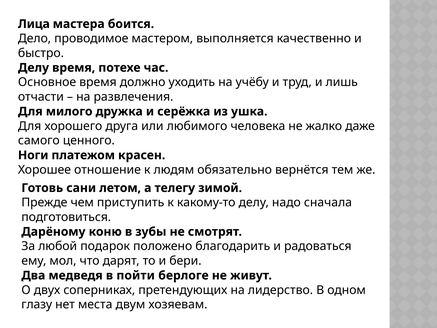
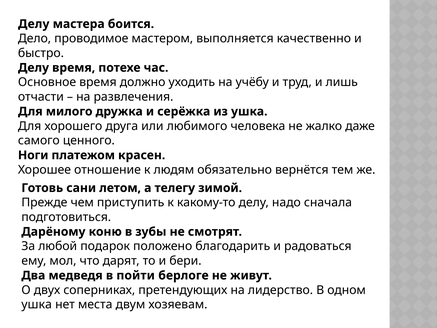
Лица at (34, 24): Лица -> Делу
глазу at (37, 304): глазу -> ушка
